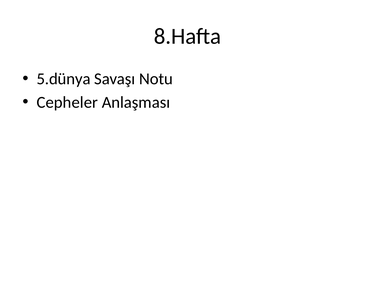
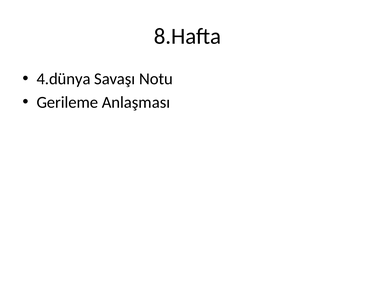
5.dünya: 5.dünya -> 4.dünya
Cepheler: Cepheler -> Gerileme
